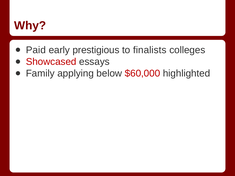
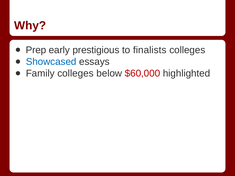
Paid: Paid -> Prep
Showcased colour: red -> blue
Family applying: applying -> colleges
